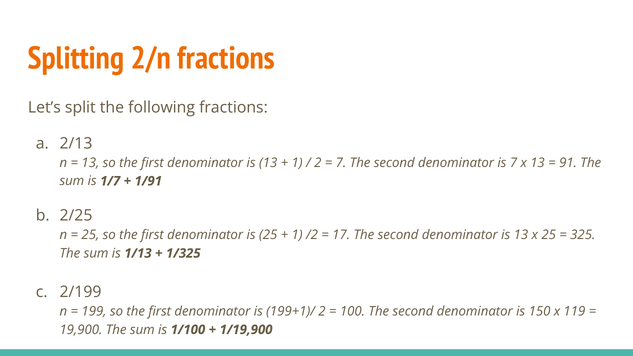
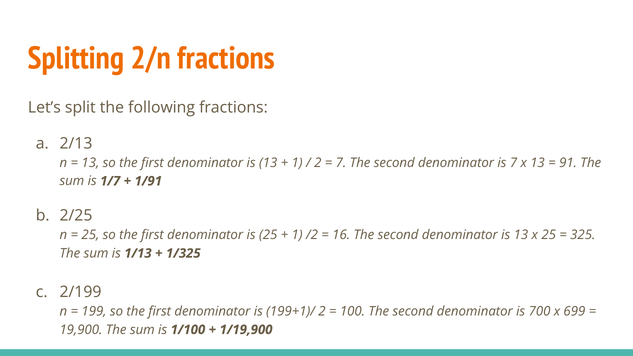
17: 17 -> 16
150: 150 -> 700
119: 119 -> 699
